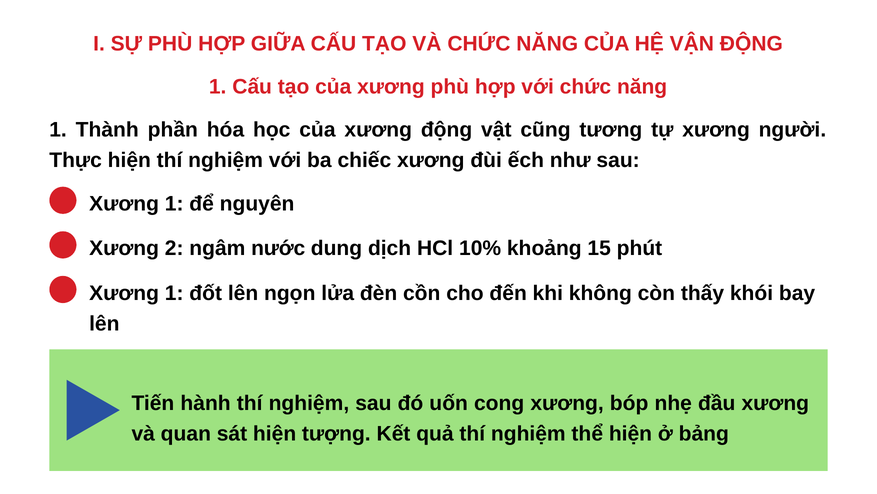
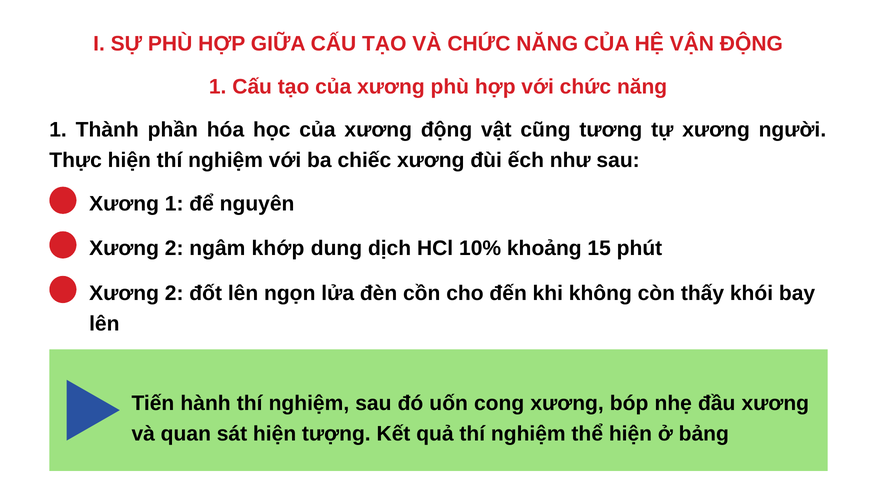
nước: nước -> khớp
1 at (174, 293): 1 -> 2
